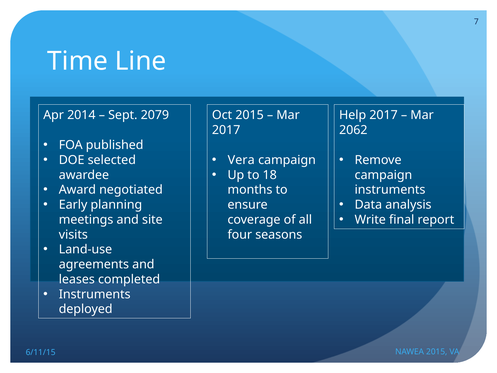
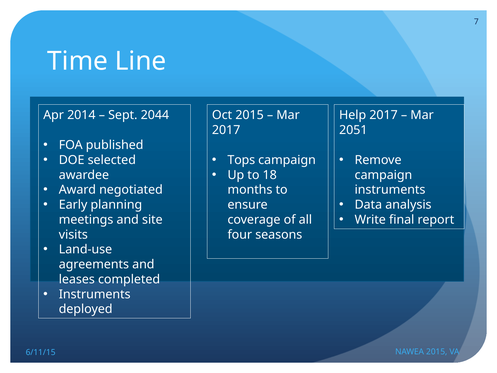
2079: 2079 -> 2044
2062: 2062 -> 2051
Vera: Vera -> Tops
